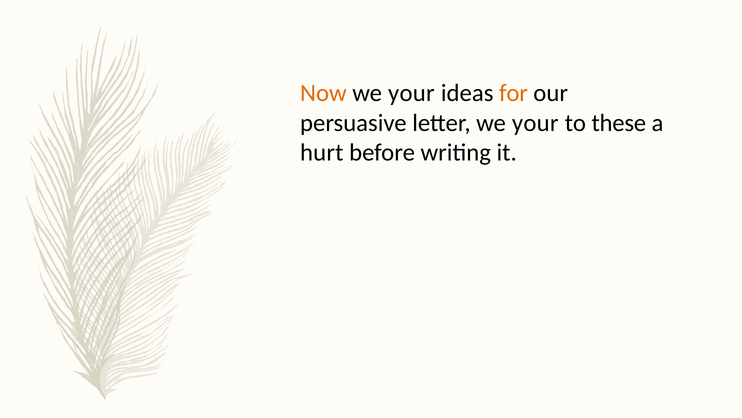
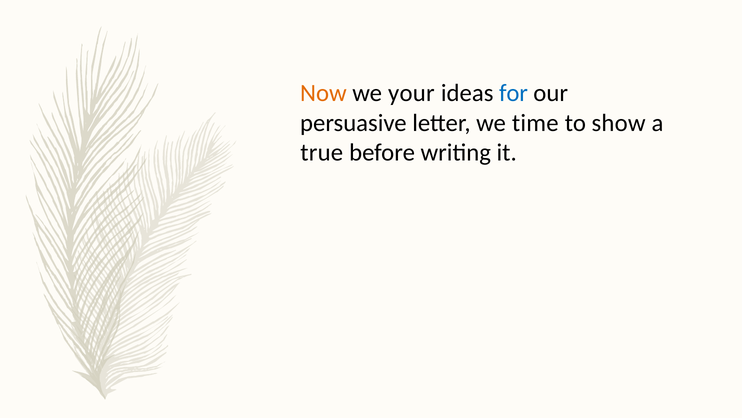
for colour: orange -> blue
letter we your: your -> time
these: these -> show
hurt: hurt -> true
